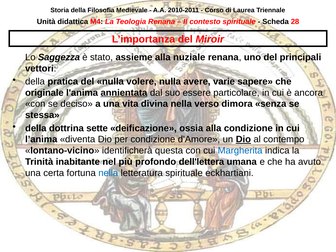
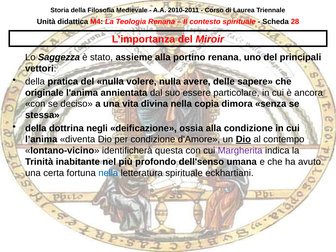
nuziale: nuziale -> portino
varie: varie -> delle
annientata underline: present -> none
verso: verso -> copia
sette: sette -> negli
Margherita colour: blue -> purple
dell'lettera: dell'lettera -> dell'senso
